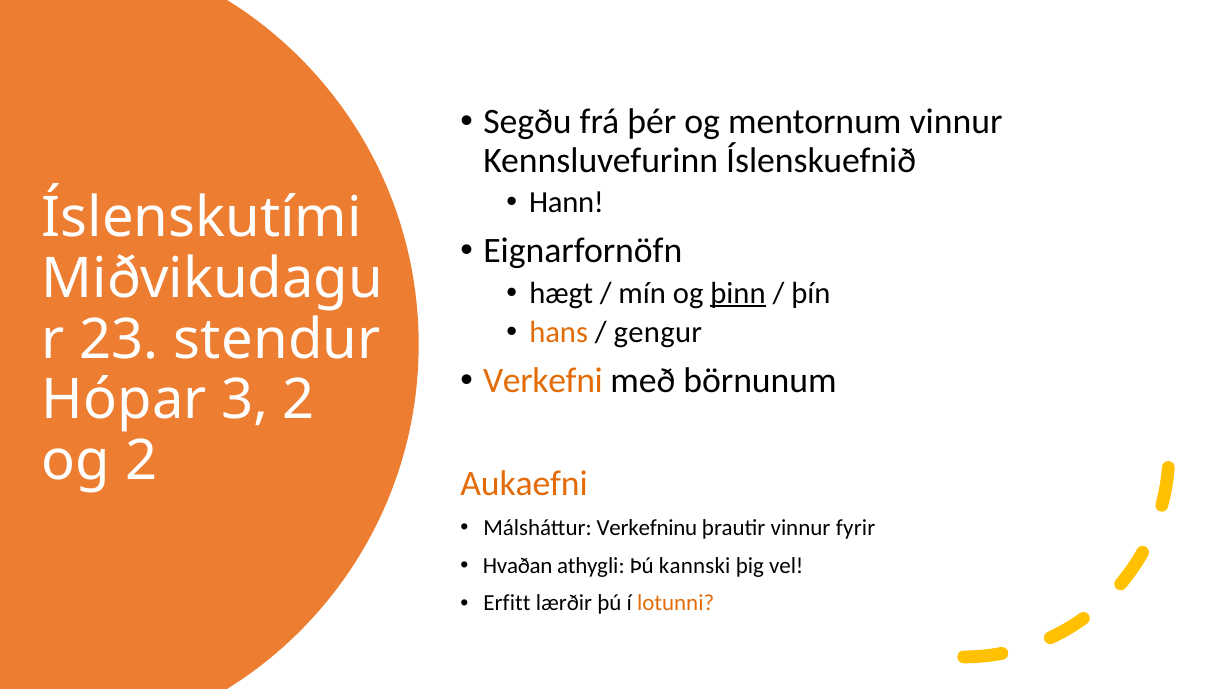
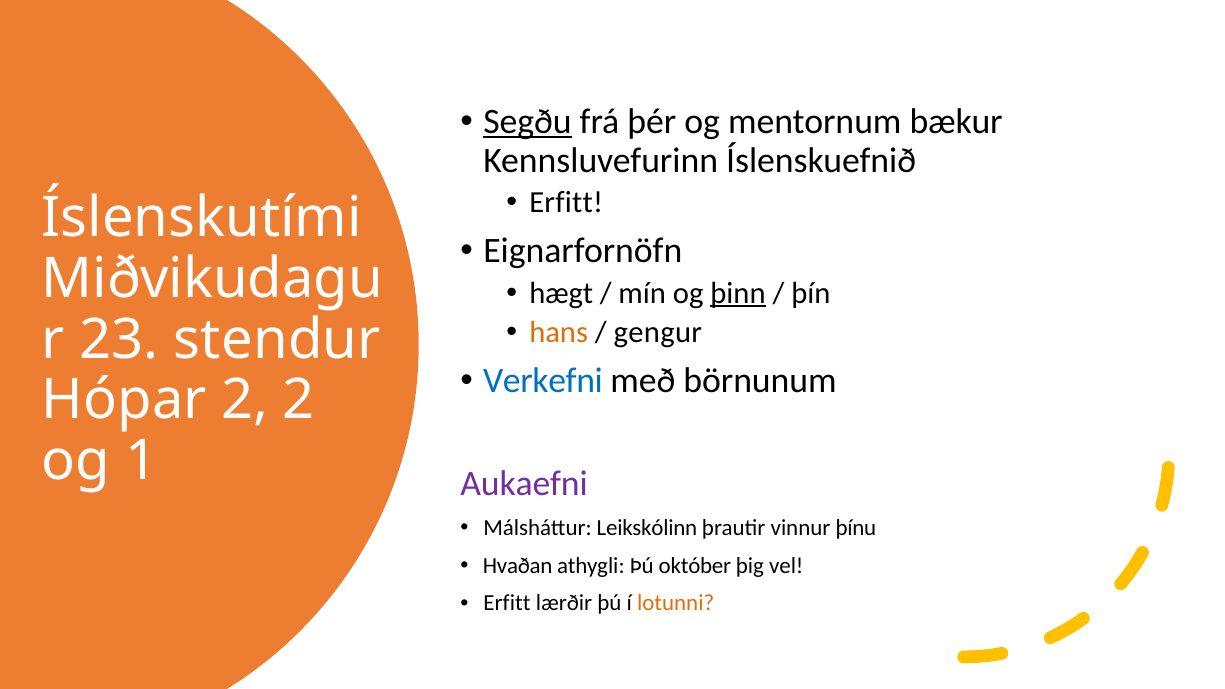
Segðu underline: none -> present
mentornum vinnur: vinnur -> bækur
Hann at (566, 203): Hann -> Erfitt
Verkefni colour: orange -> blue
Hópar 3: 3 -> 2
og 2: 2 -> 1
Aukaefni colour: orange -> purple
Verkefninu: Verkefninu -> Leikskólinn
fyrir: fyrir -> þínu
kannski: kannski -> október
